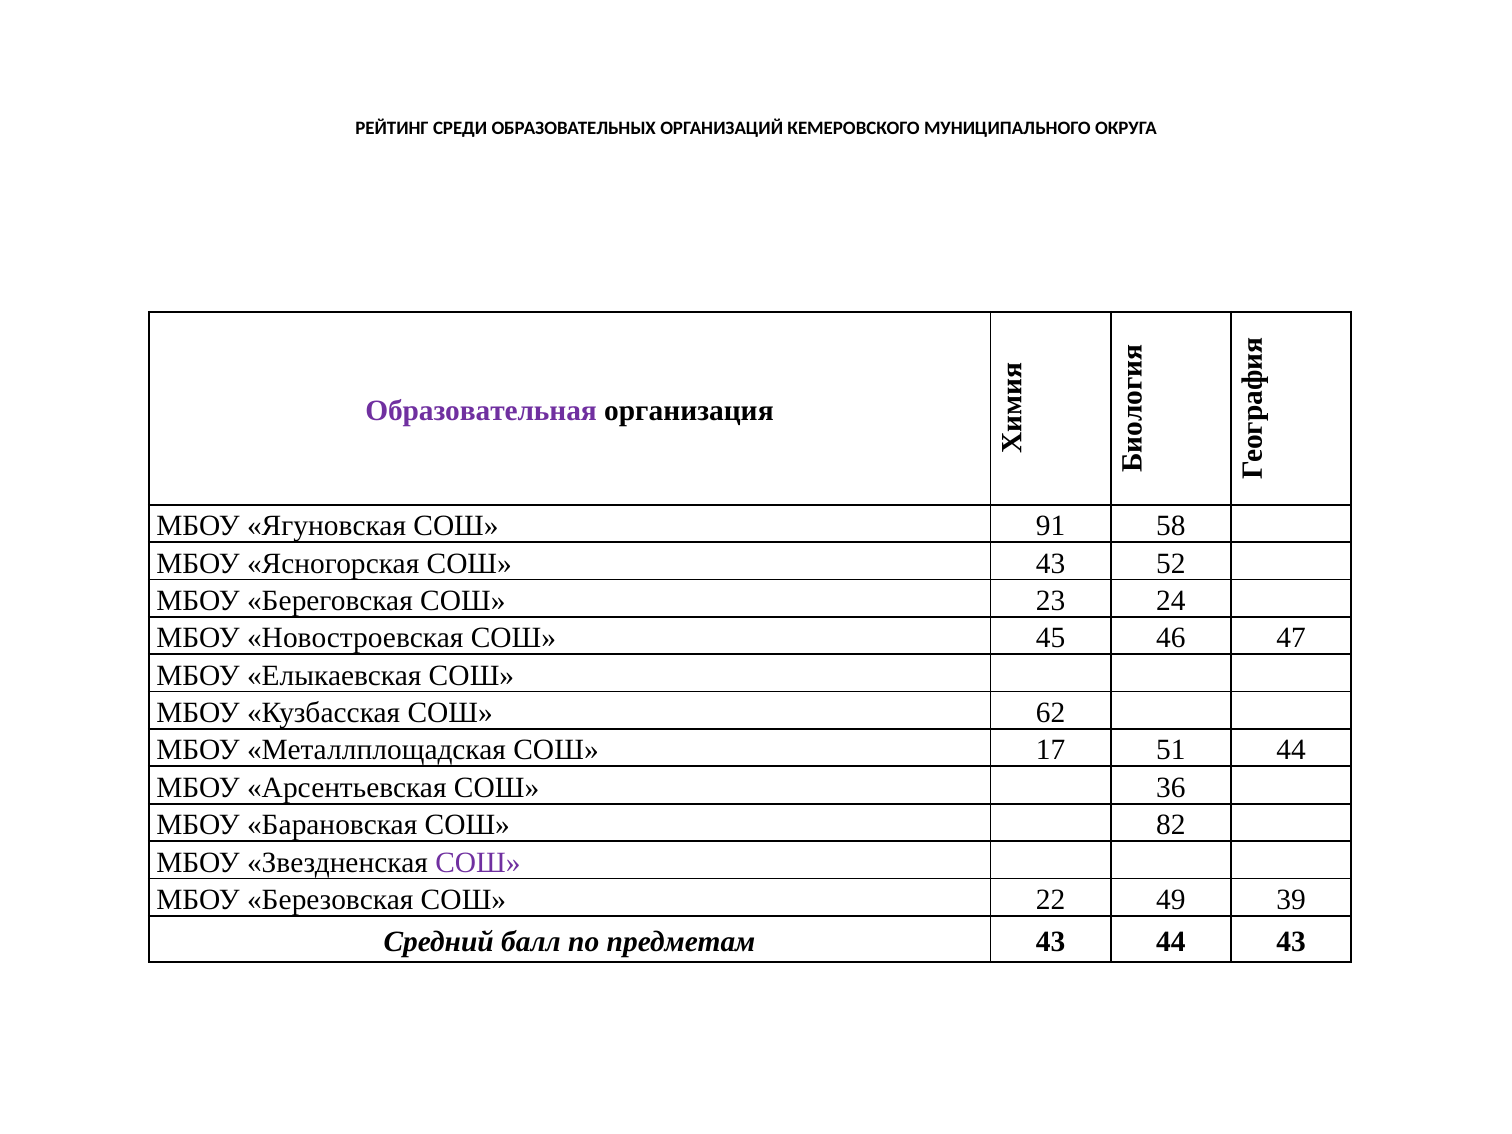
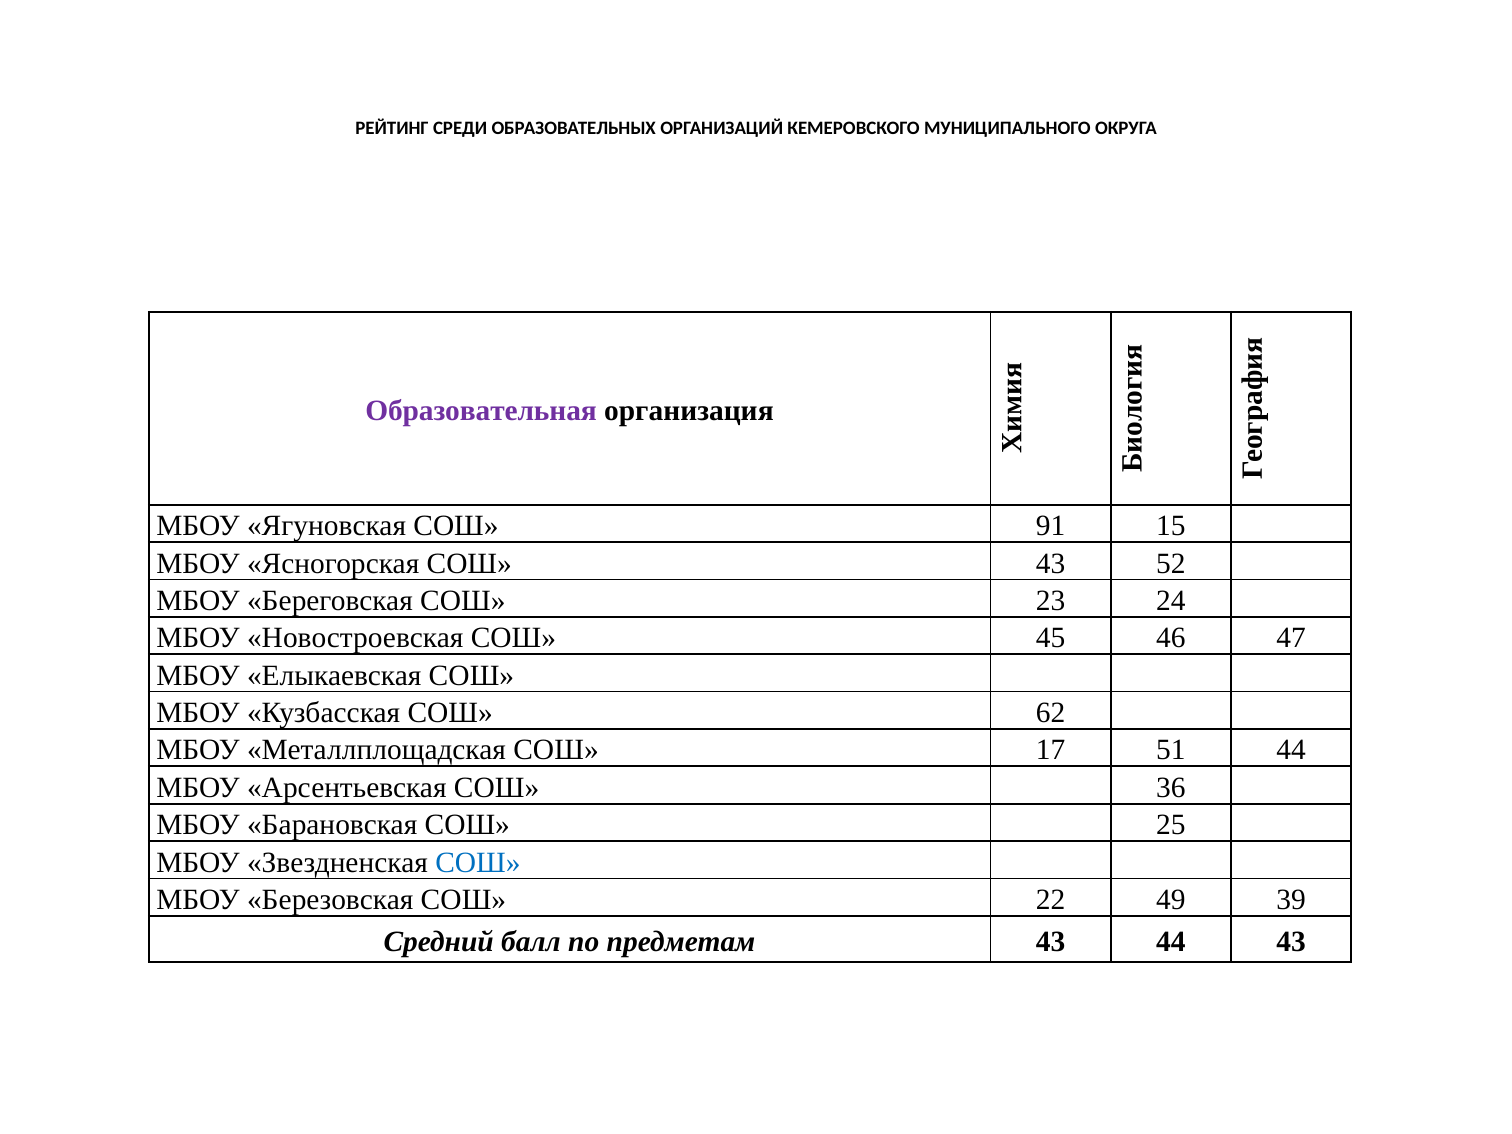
58: 58 -> 15
82: 82 -> 25
СОШ at (478, 862) colour: purple -> blue
